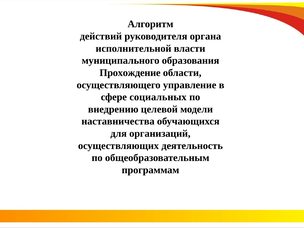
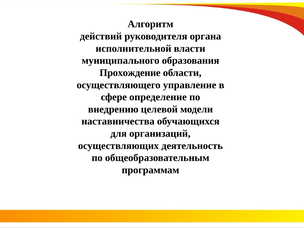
социальных: социальных -> определение
